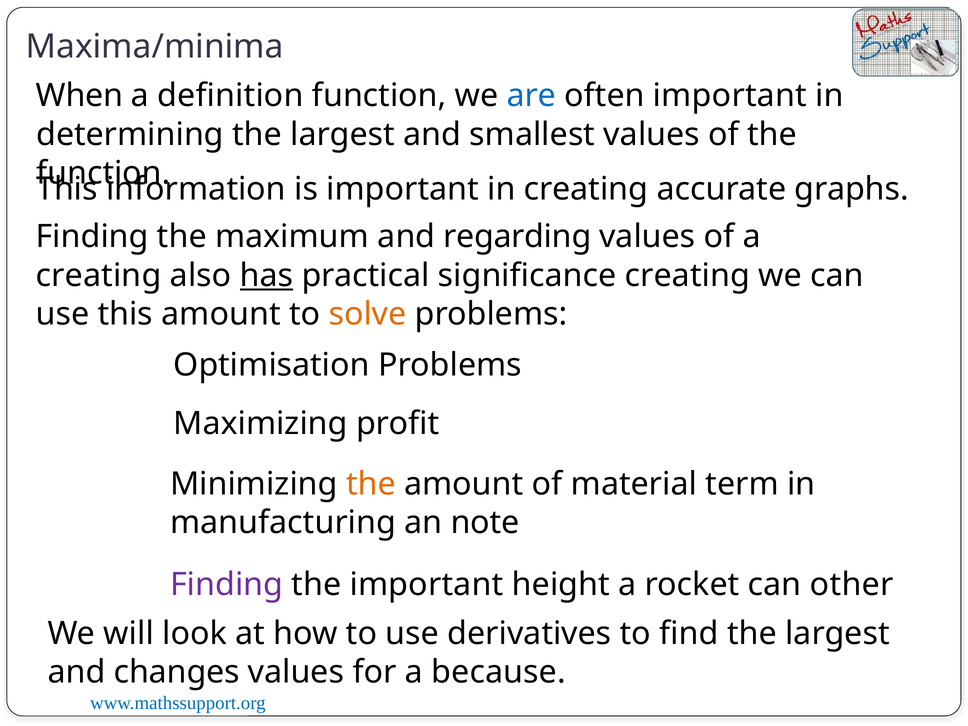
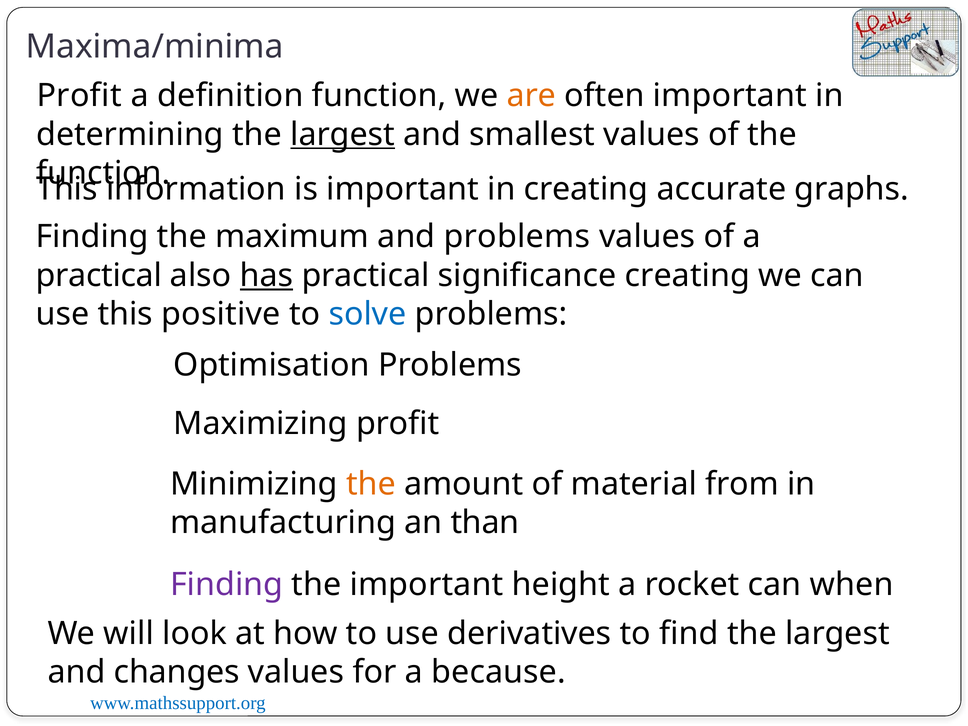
When at (79, 96): When -> Profit
are colour: blue -> orange
largest at (343, 134) underline: none -> present
and regarding: regarding -> problems
creating at (99, 275): creating -> practical
this amount: amount -> positive
solve colour: orange -> blue
term: term -> from
note: note -> than
other: other -> when
